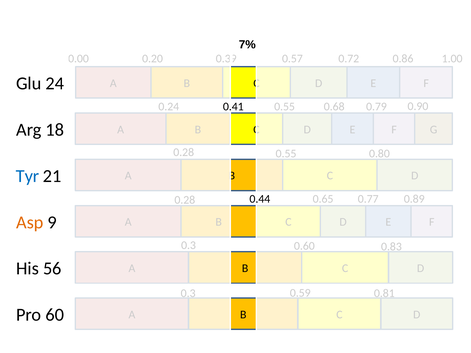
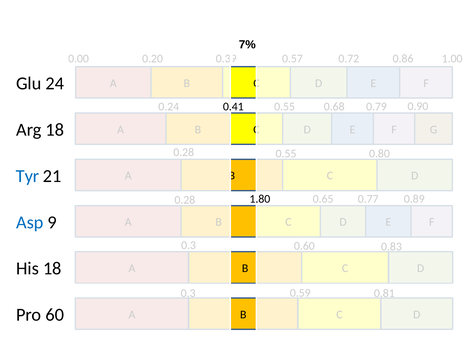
0.44: 0.44 -> 1.80
Asp colour: orange -> blue
His 56: 56 -> 18
